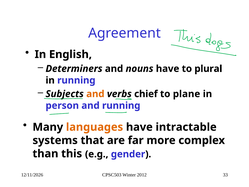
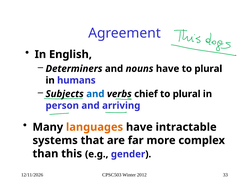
in running: running -> humans
and at (95, 94) colour: orange -> blue
plane at (187, 94): plane -> plural
and running: running -> arriving
